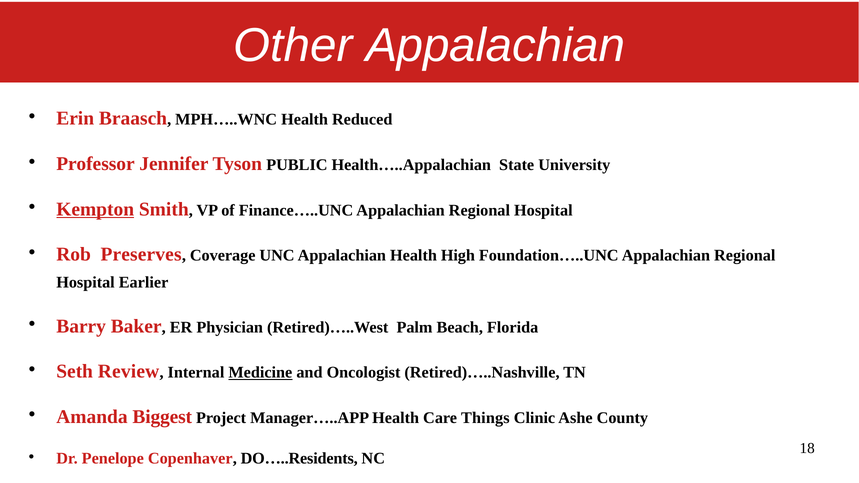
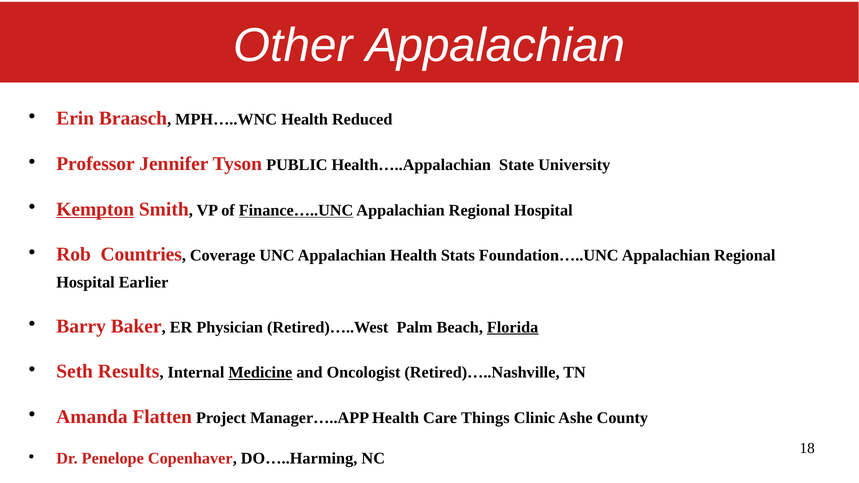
Finance…..UNC underline: none -> present
Preserves: Preserves -> Countries
High: High -> Stats
Florida underline: none -> present
Review: Review -> Results
Biggest: Biggest -> Flatten
DO…..Residents: DO…..Residents -> DO…..Harming
